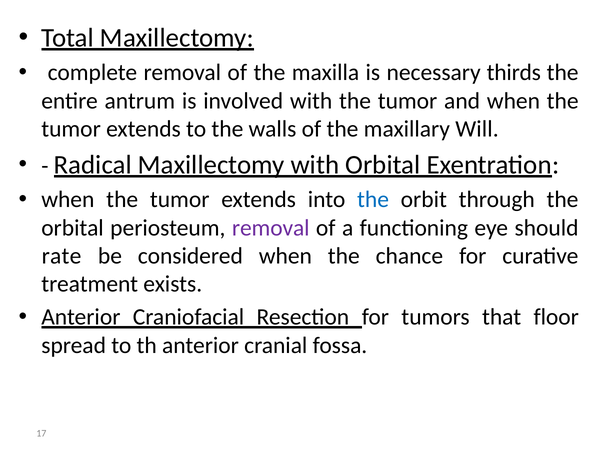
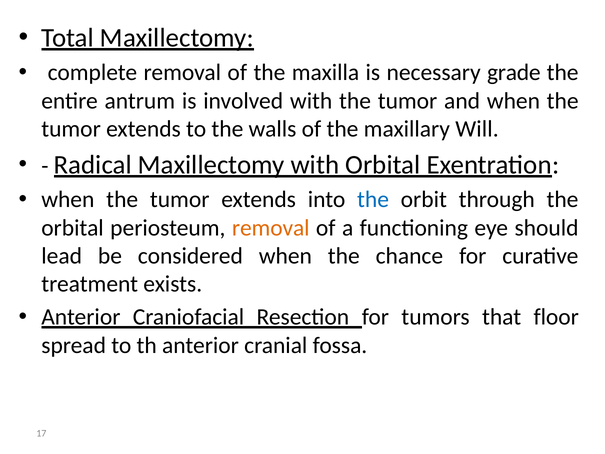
thirds: thirds -> grade
removal at (271, 228) colour: purple -> orange
rate: rate -> lead
